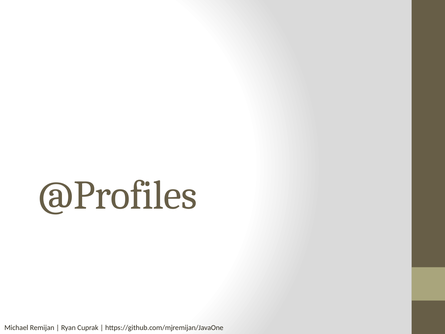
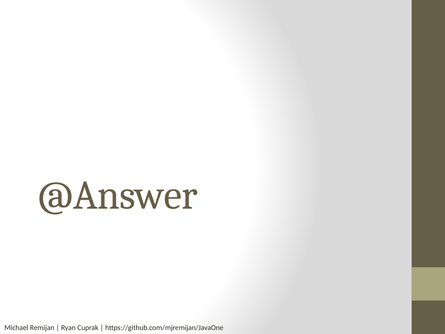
@Profiles: @Profiles -> @Answer
